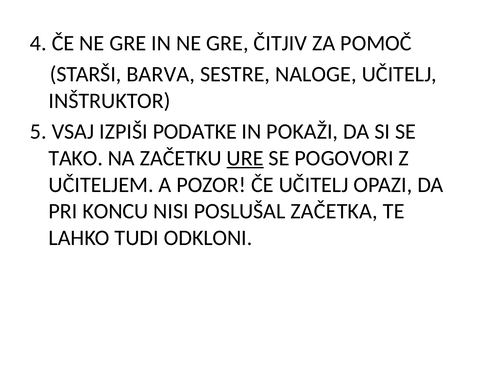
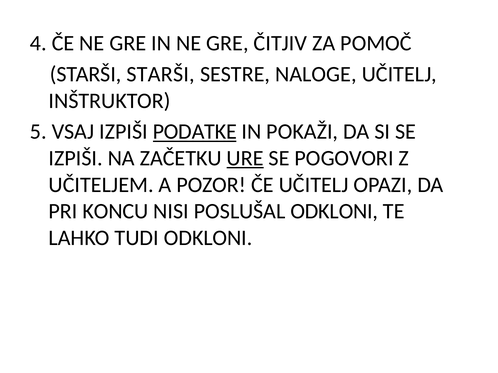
STARŠI BARVA: BARVA -> STARŠI
PODATKE underline: none -> present
TAKO at (76, 158): TAKO -> IZPIŠI
POSLUŠAL ZAČETKA: ZAČETKA -> ODKLONI
